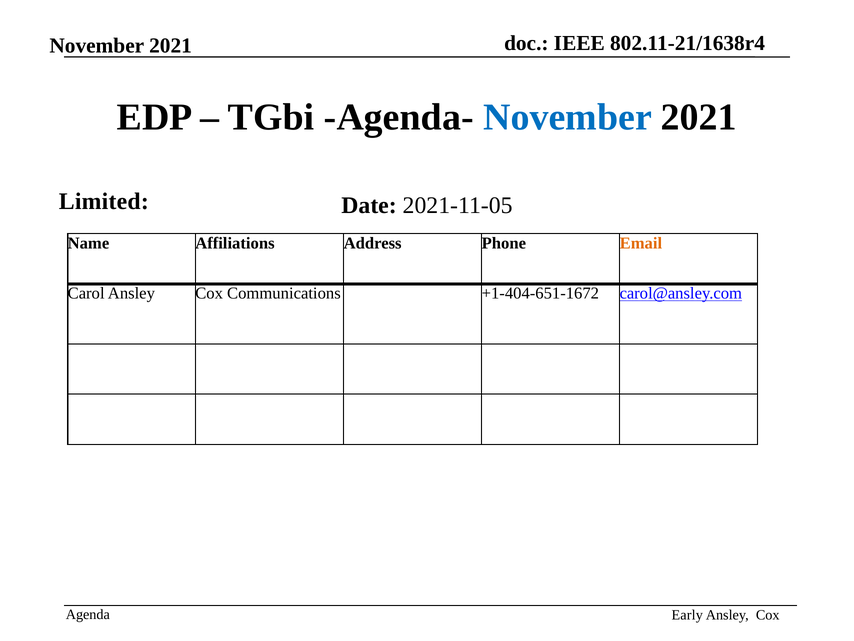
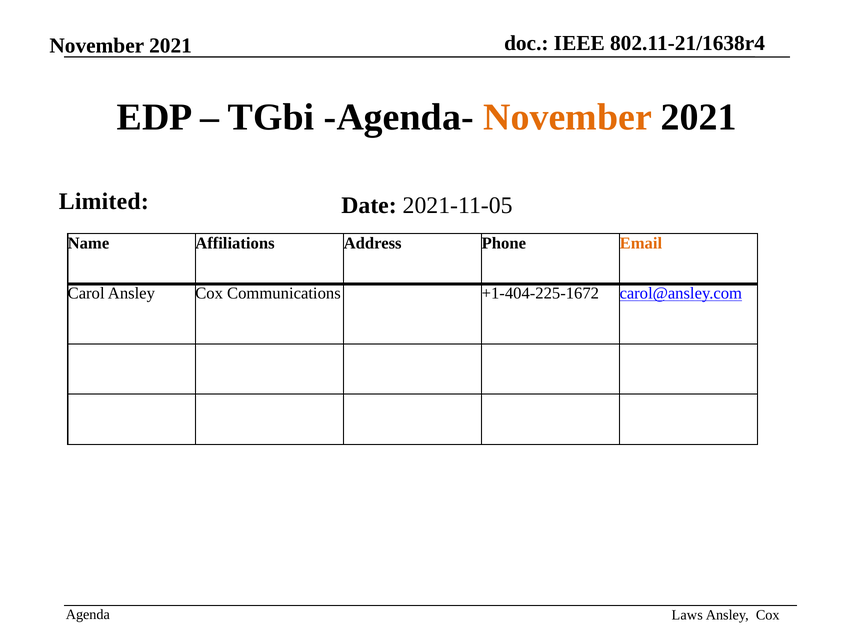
November at (568, 117) colour: blue -> orange
+1-404-651-1672: +1-404-651-1672 -> +1-404-225-1672
Early: Early -> Laws
